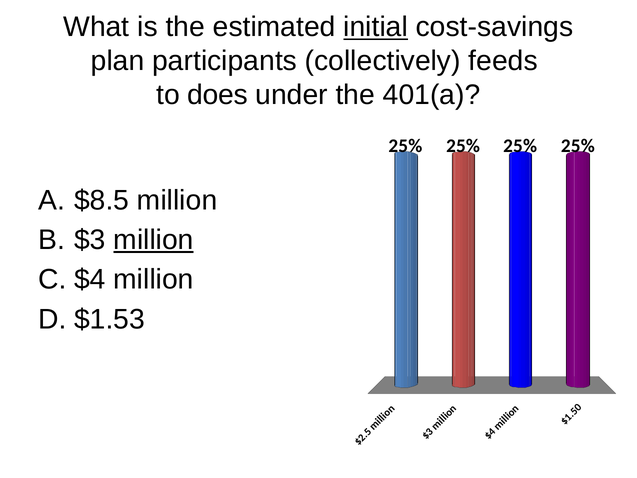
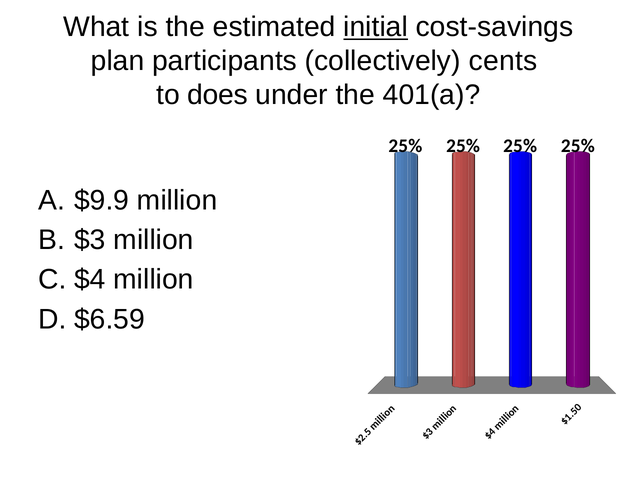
feeds: feeds -> cents
$8.5: $8.5 -> $9.9
million at (154, 240) underline: present -> none
$1.53: $1.53 -> $6.59
